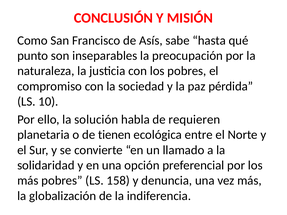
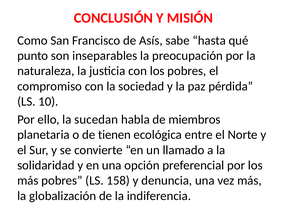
solución: solución -> sucedan
requieren: requieren -> miembros
